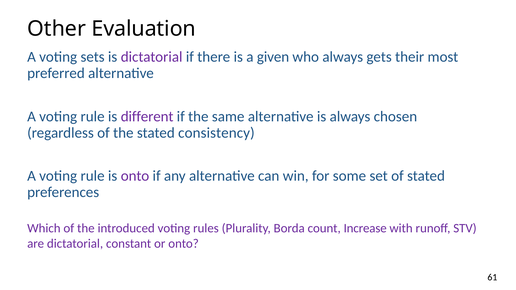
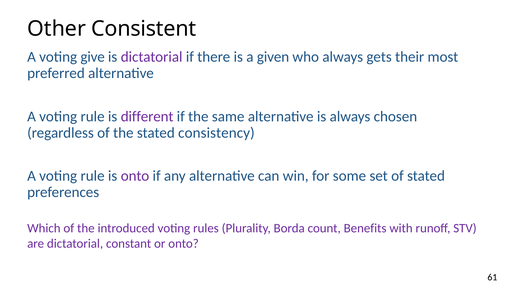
Evaluation: Evaluation -> Consistent
sets: sets -> give
Increase: Increase -> Benefits
